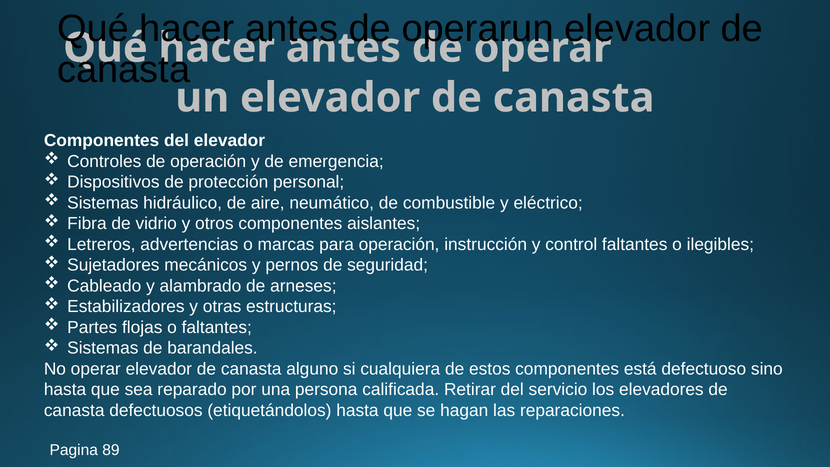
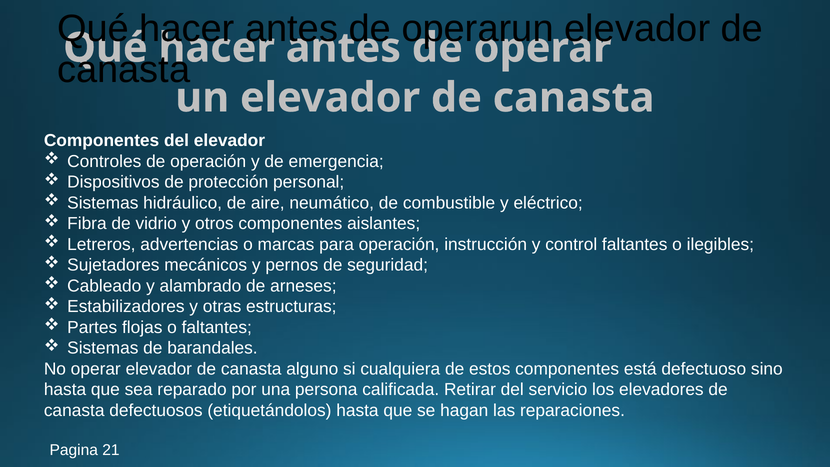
89: 89 -> 21
